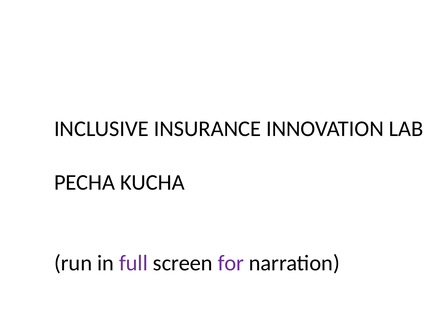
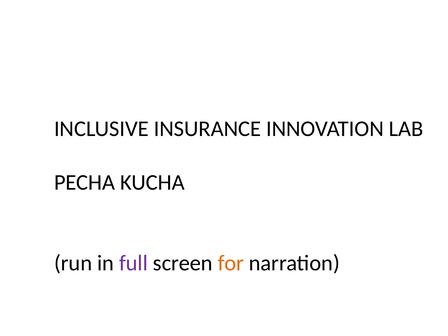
for colour: purple -> orange
